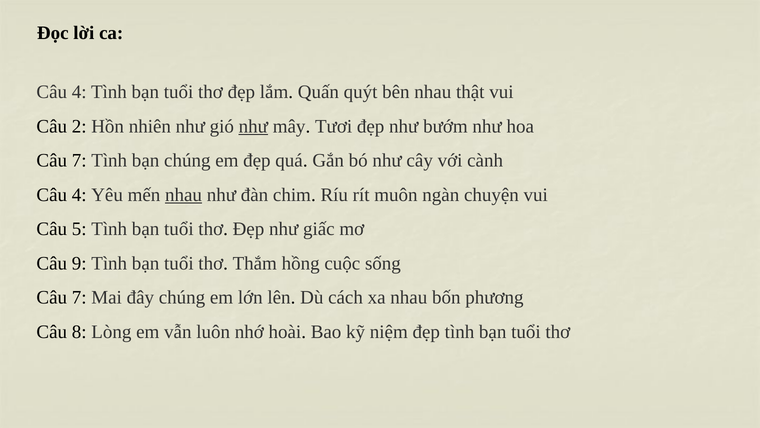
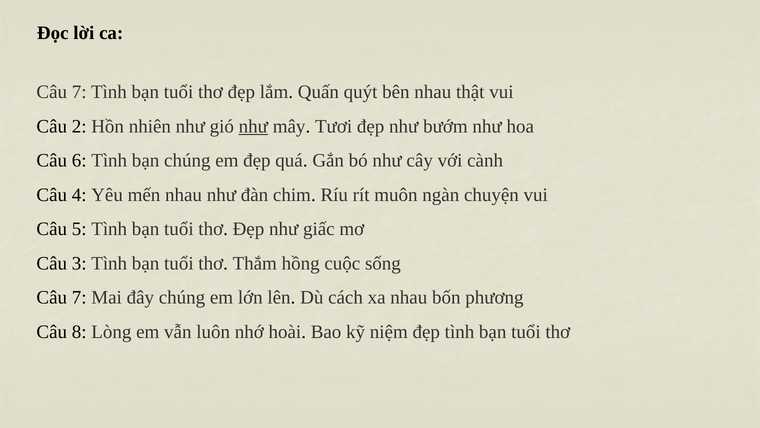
4 at (79, 92): 4 -> 7
7 at (79, 160): 7 -> 6
nhau at (184, 195) underline: present -> none
9: 9 -> 3
